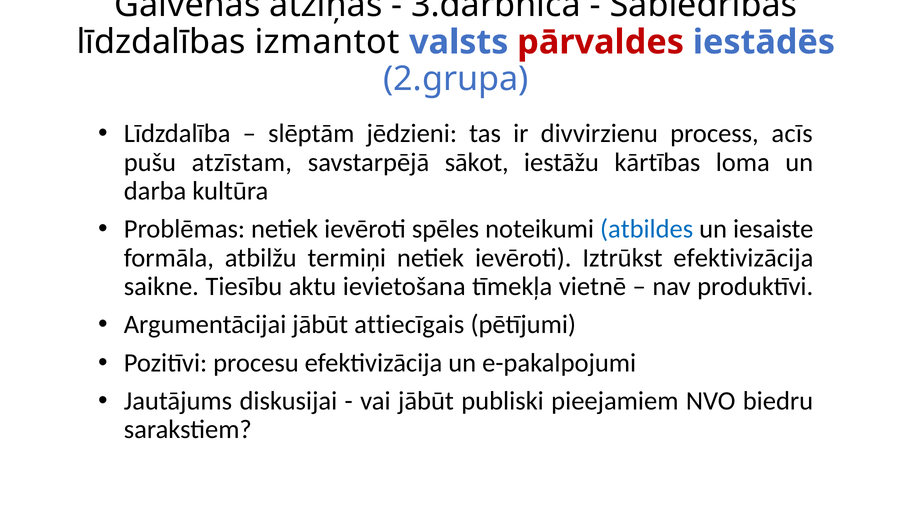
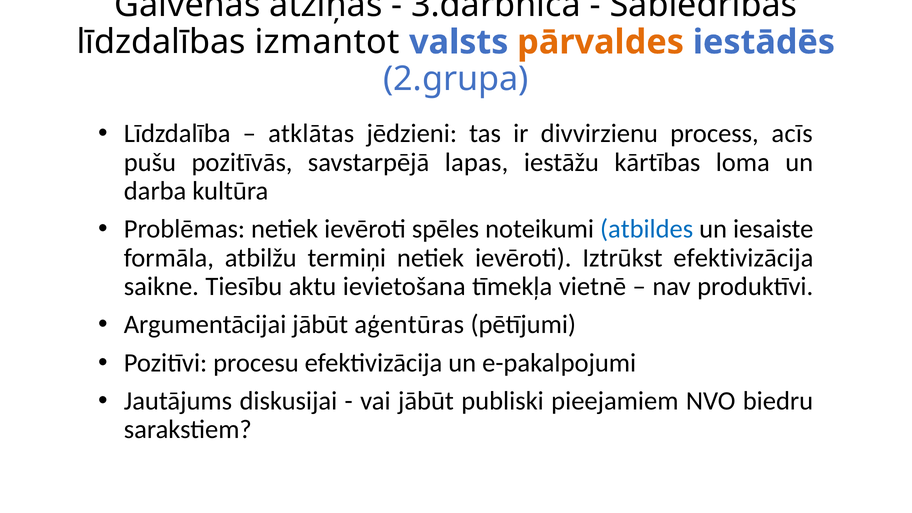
pārvaldes colour: red -> orange
slēptām: slēptām -> atklātas
atzīstam: atzīstam -> pozitīvās
sākot: sākot -> lapas
attiecīgais: attiecīgais -> aģentūras
